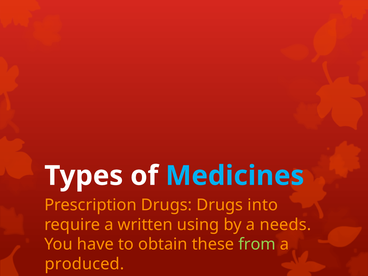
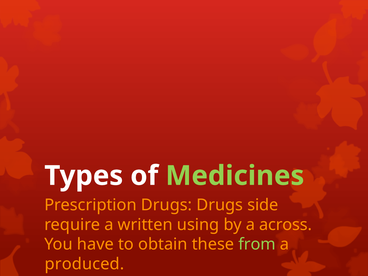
Medicines colour: light blue -> light green
into: into -> side
needs: needs -> across
